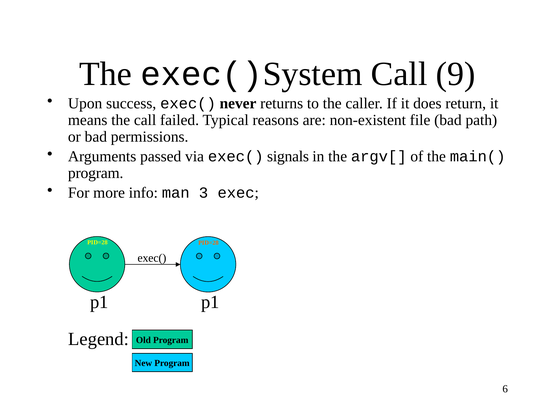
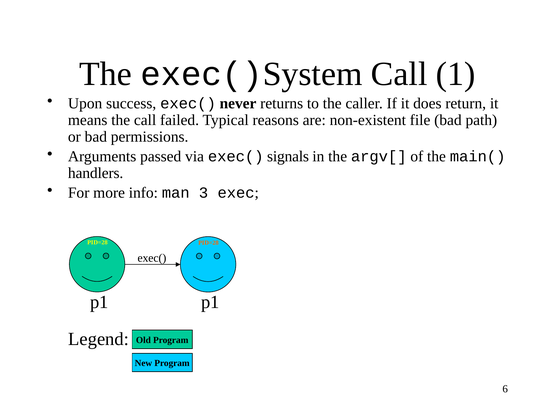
9: 9 -> 1
program at (96, 173): program -> handlers
